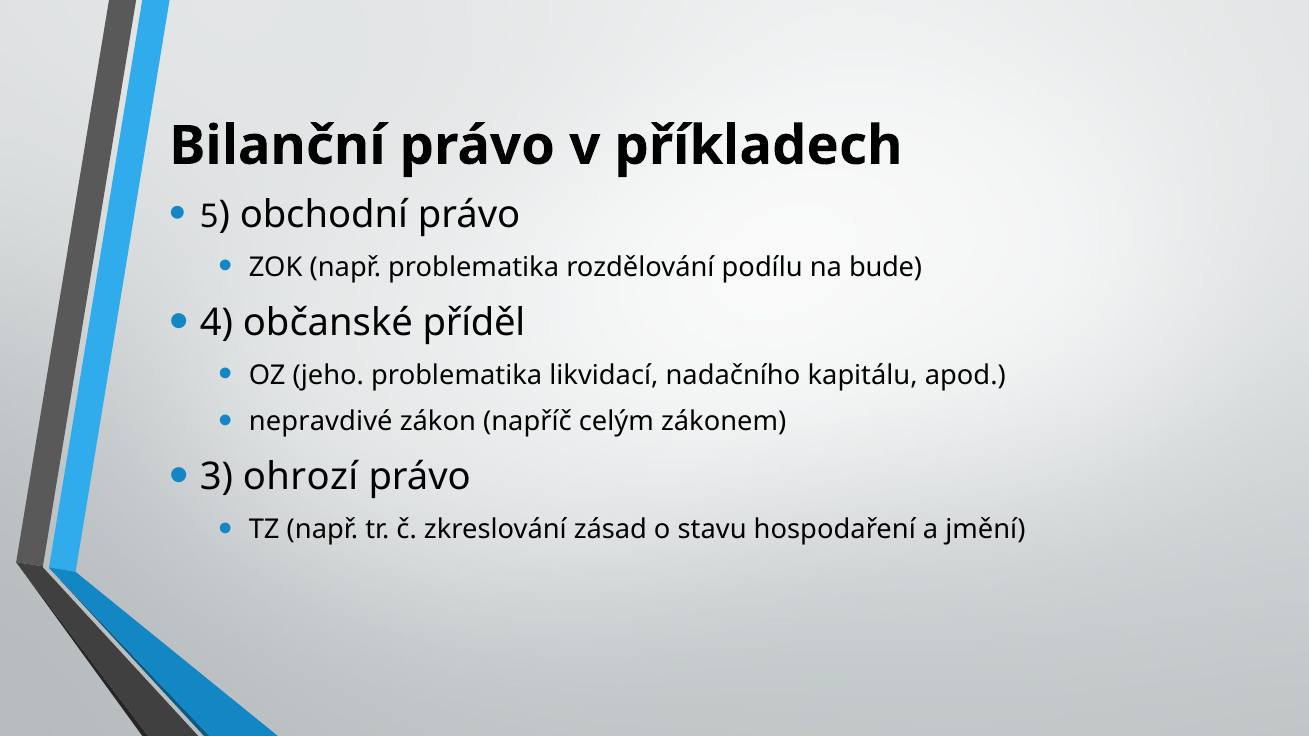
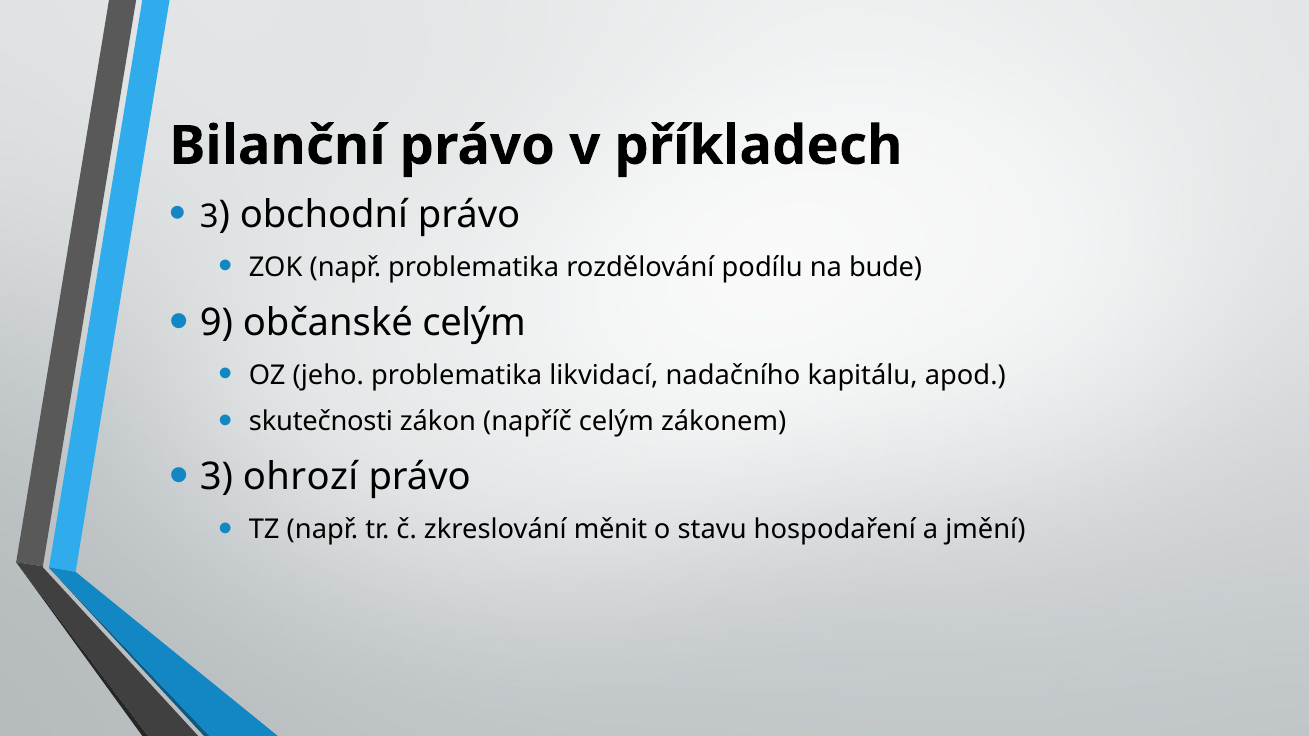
5 at (209, 217): 5 -> 3
4: 4 -> 9
občanské příděl: příděl -> celým
nepravdivé: nepravdivé -> skutečnosti
zásad: zásad -> měnit
